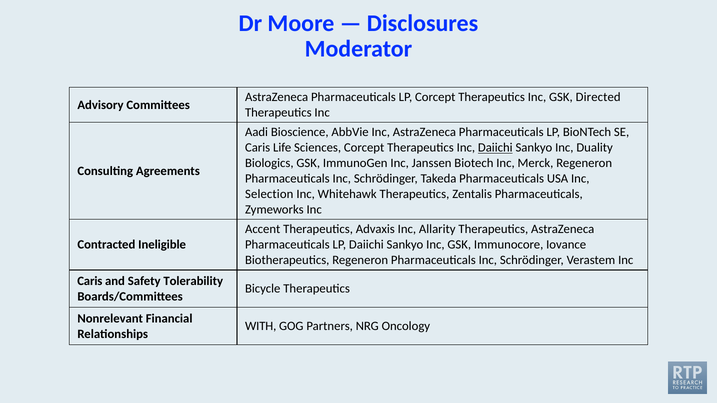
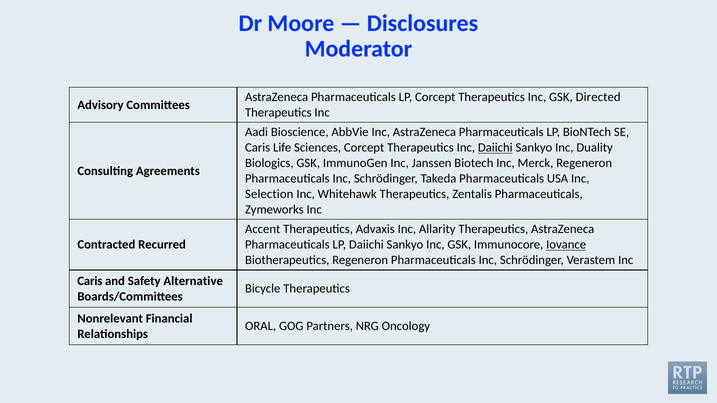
Ineligible: Ineligible -> Recurred
Iovance underline: none -> present
Tolerability: Tolerability -> Alternative
WITH: WITH -> ORAL
